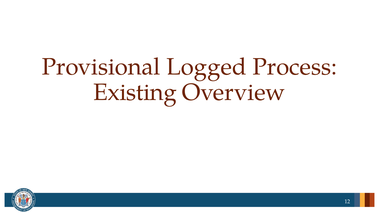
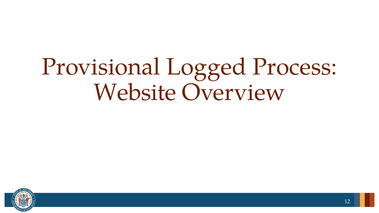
Existing: Existing -> Website
